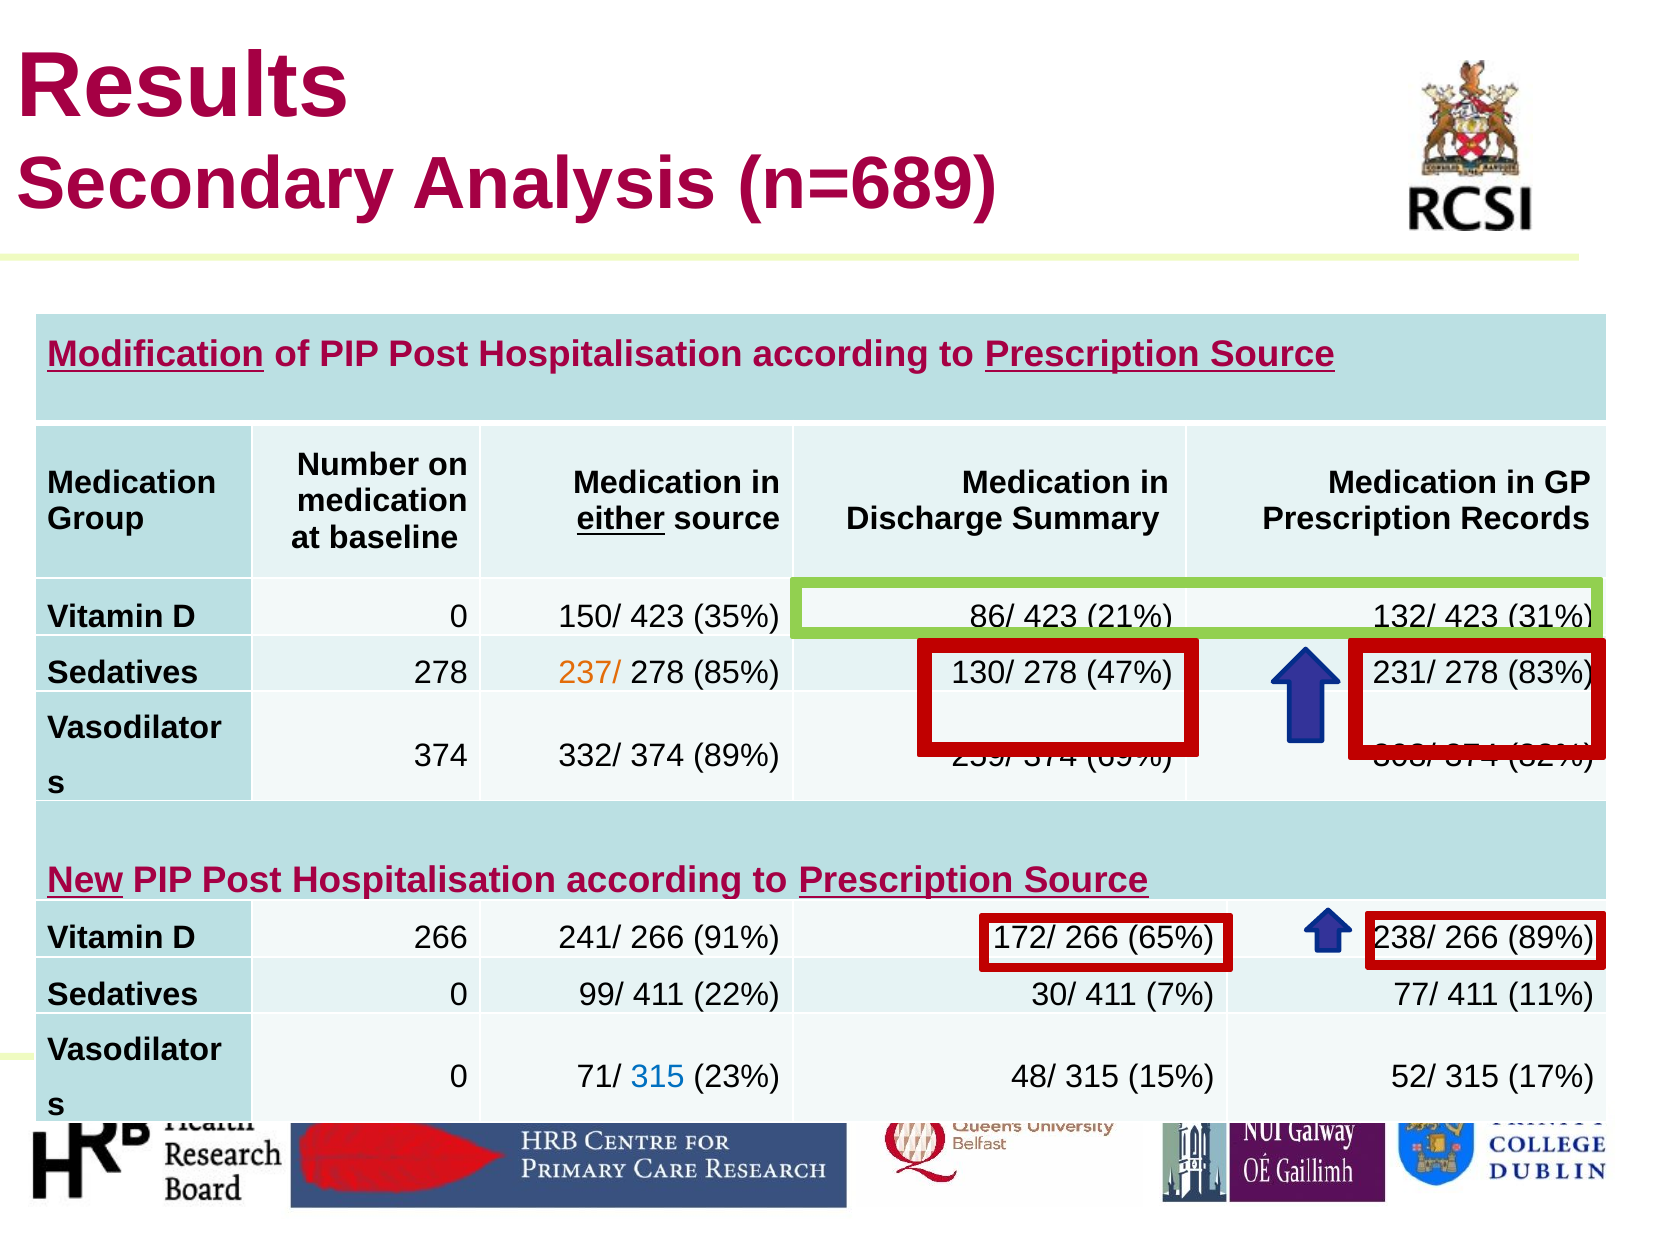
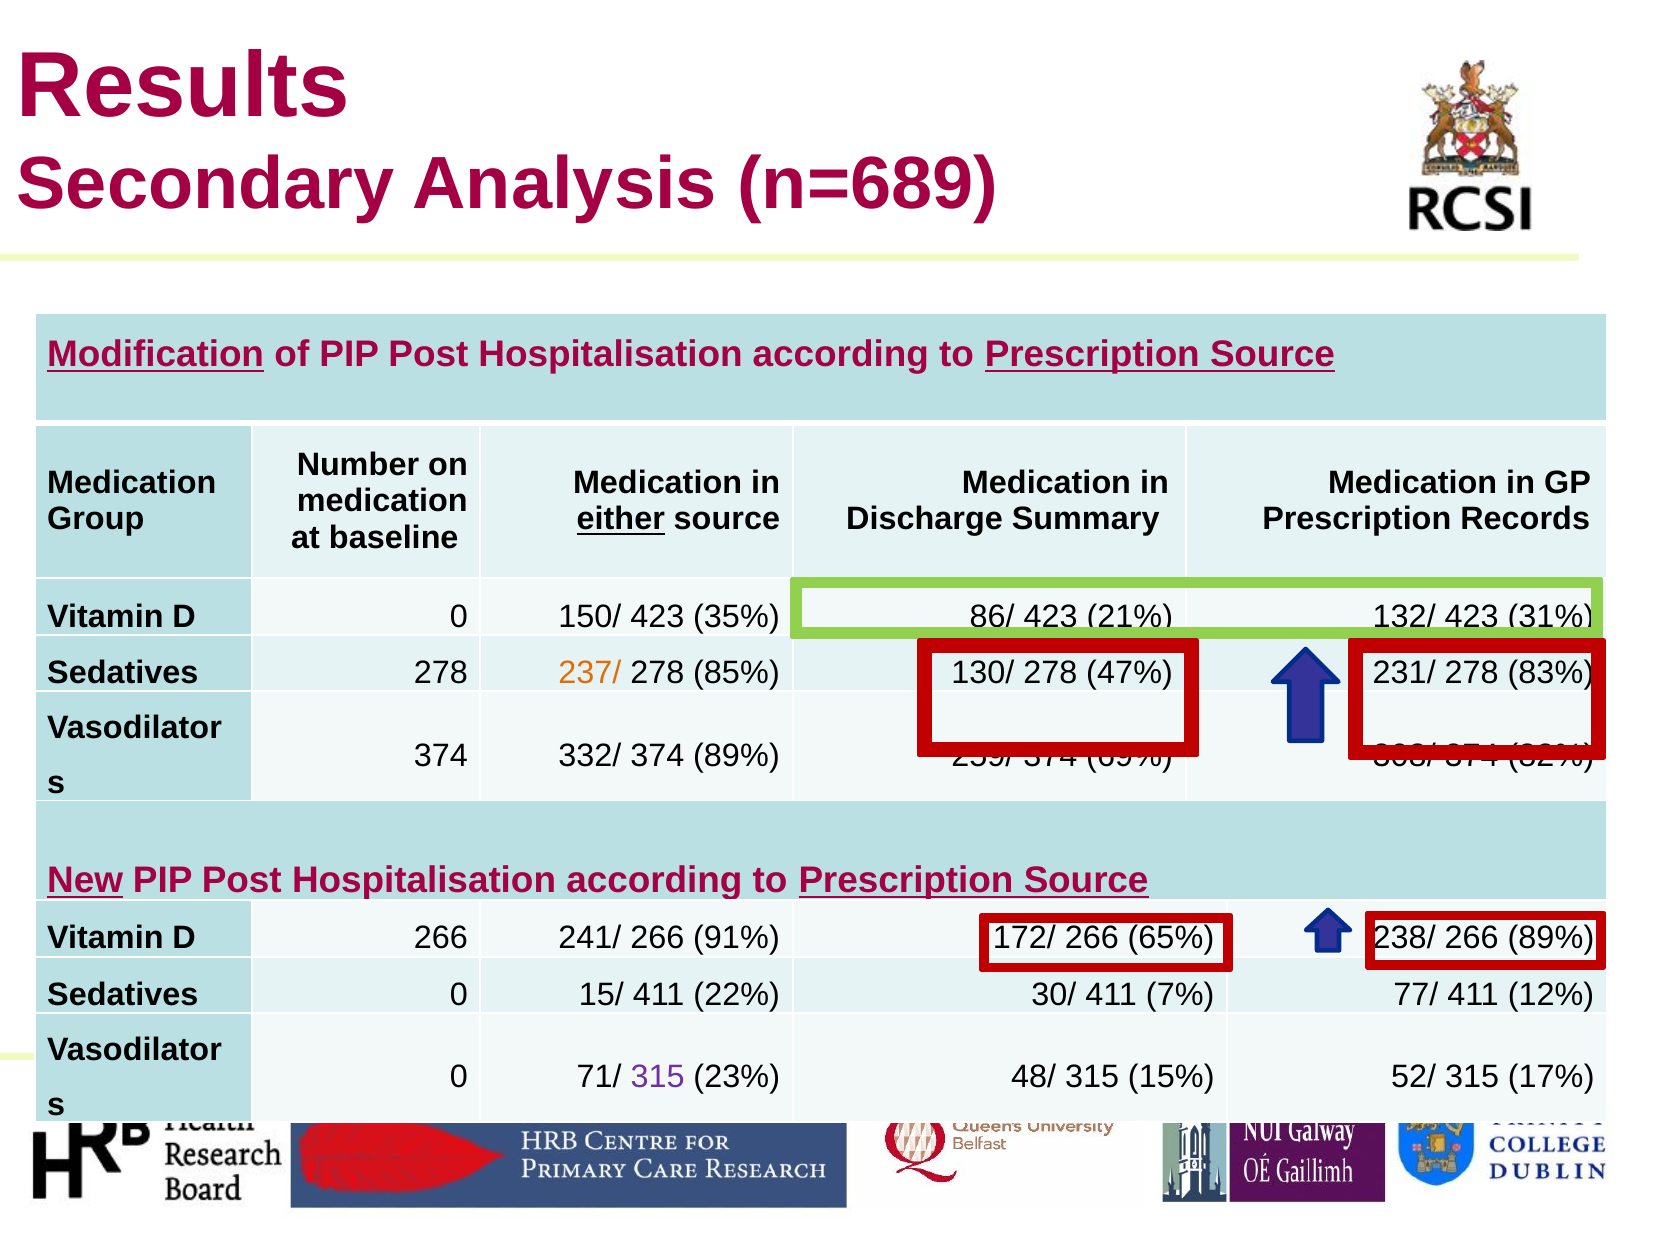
99/: 99/ -> 15/
11%: 11% -> 12%
315 at (658, 1077) colour: blue -> purple
